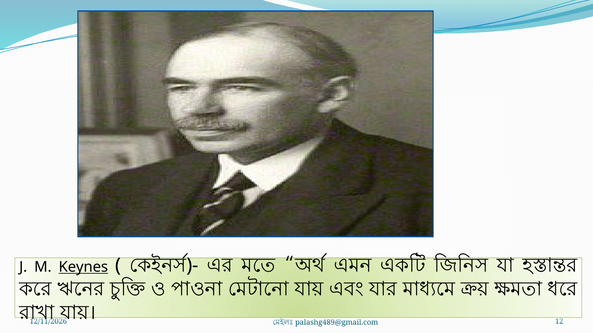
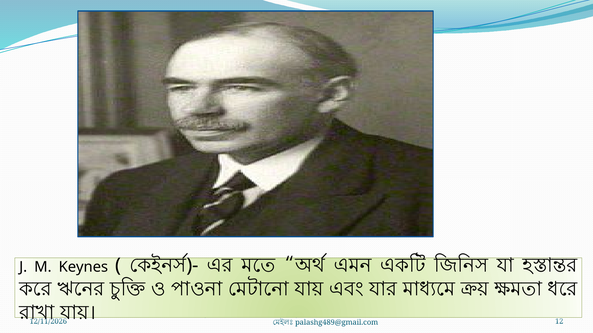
Keynes underline: present -> none
